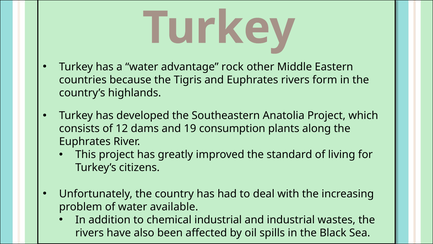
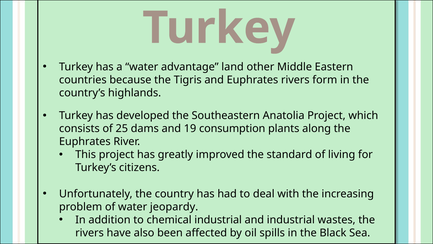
rock: rock -> land
12: 12 -> 25
available: available -> jeopardy
